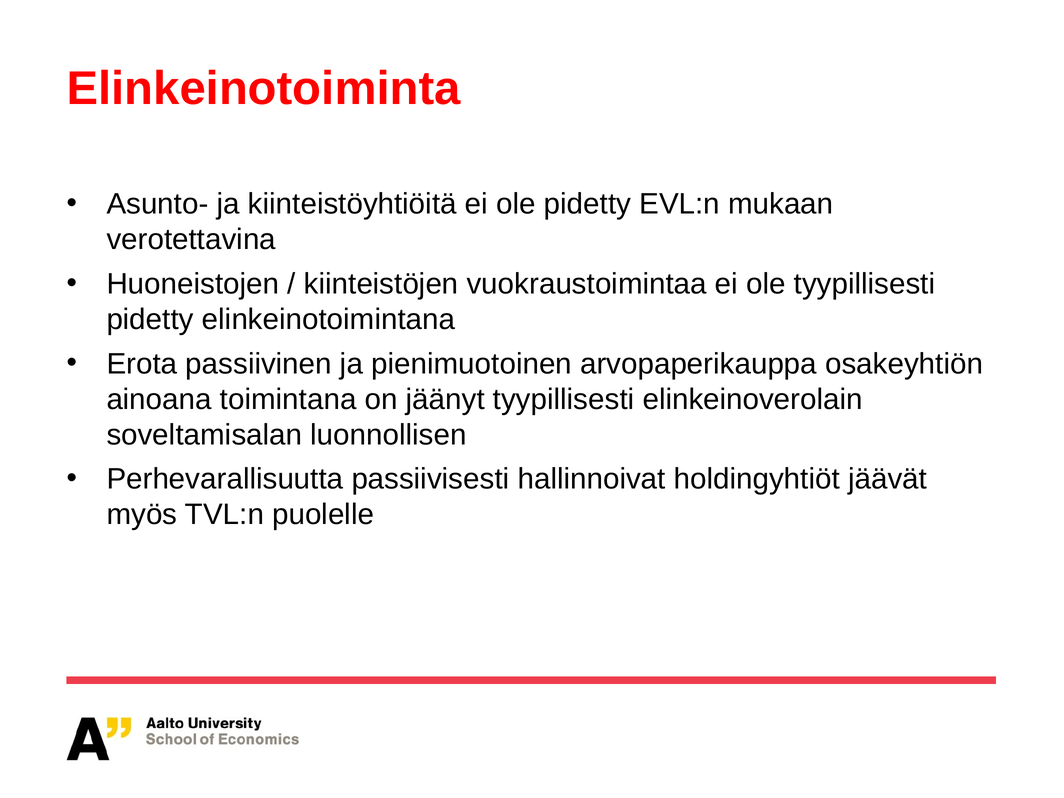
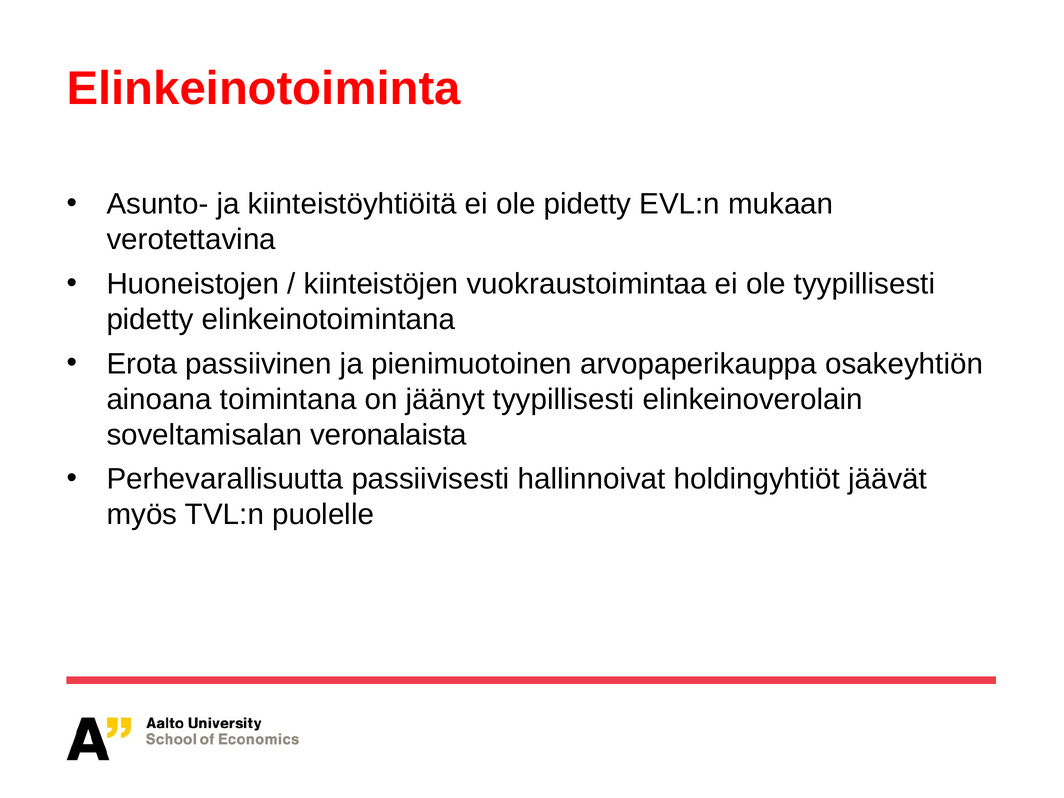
luonnollisen: luonnollisen -> veronalaista
